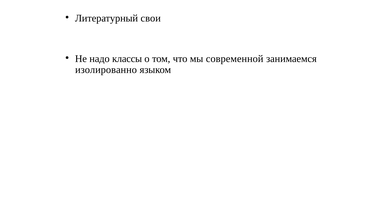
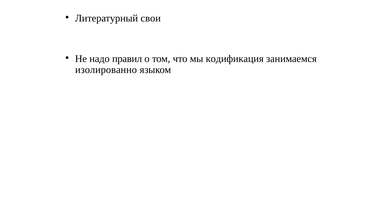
классы: классы -> правил
современной: современной -> кодификация
